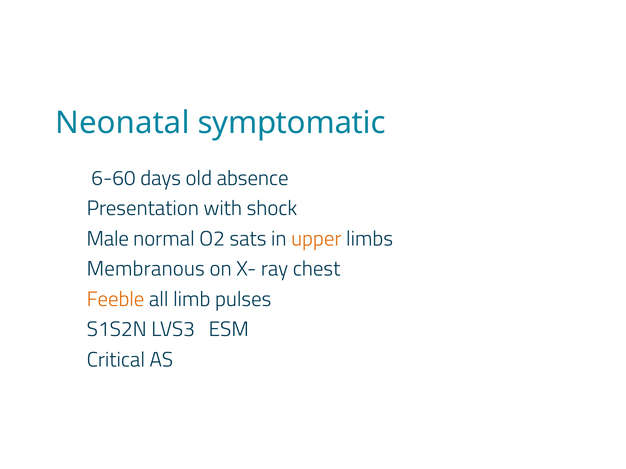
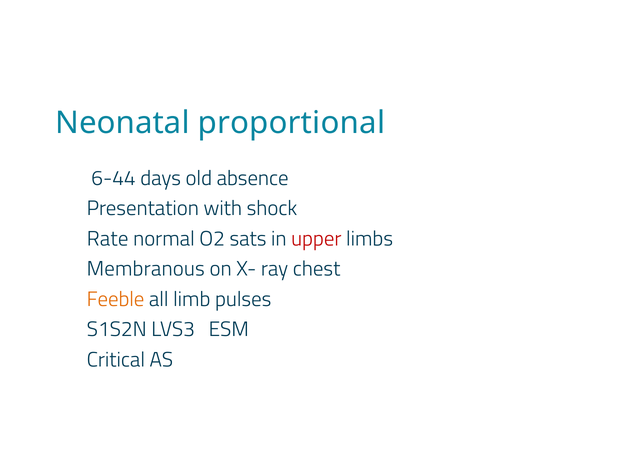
symptomatic: symptomatic -> proportional
6-60: 6-60 -> 6-44
Male: Male -> Rate
upper colour: orange -> red
